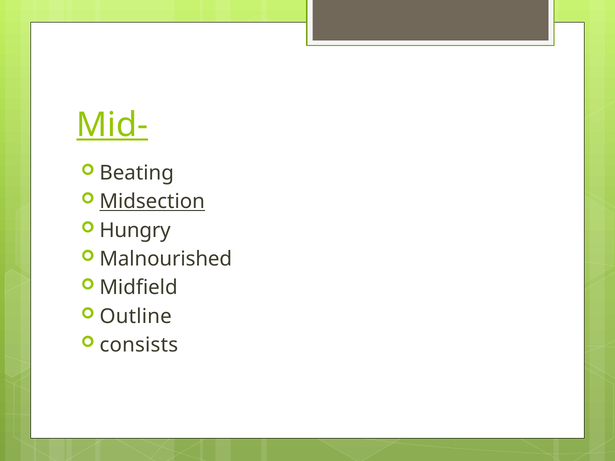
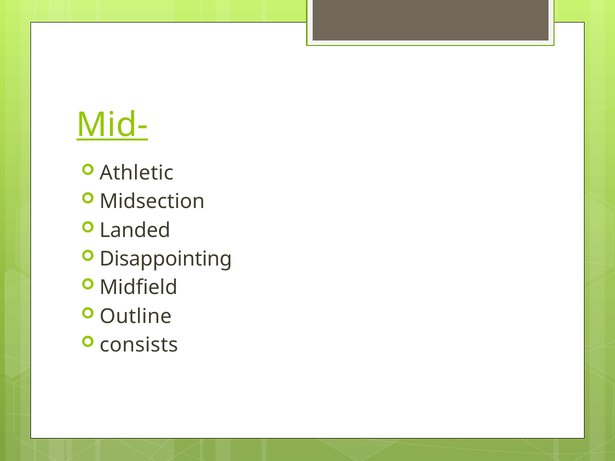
Beating: Beating -> Athletic
Midsection underline: present -> none
Hungry: Hungry -> Landed
Malnourished: Malnourished -> Disappointing
